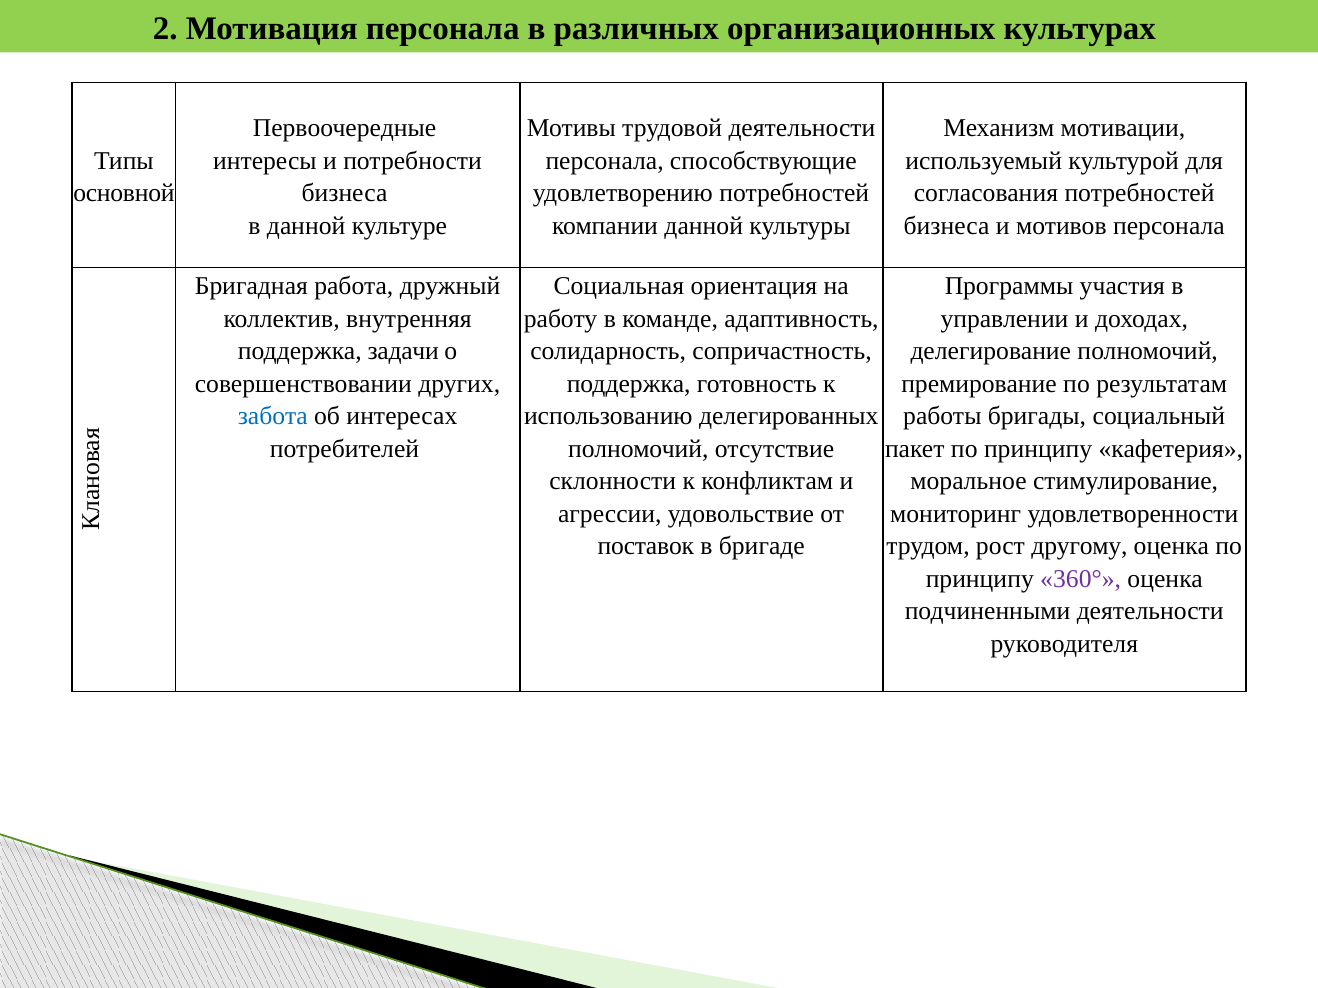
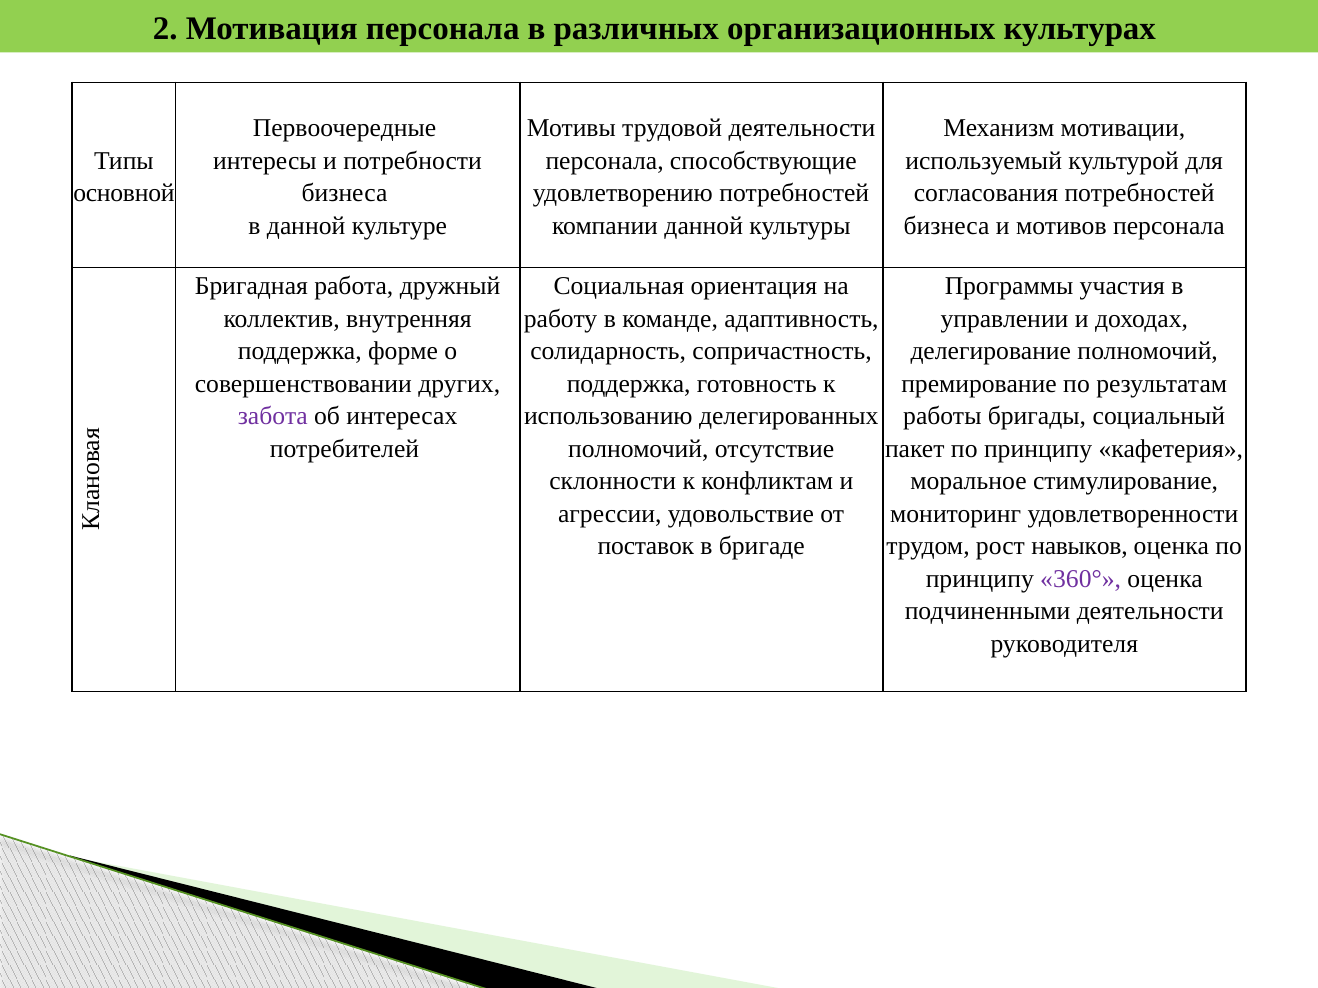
задачи: задачи -> форме
забота colour: blue -> purple
другому: другому -> навыков
